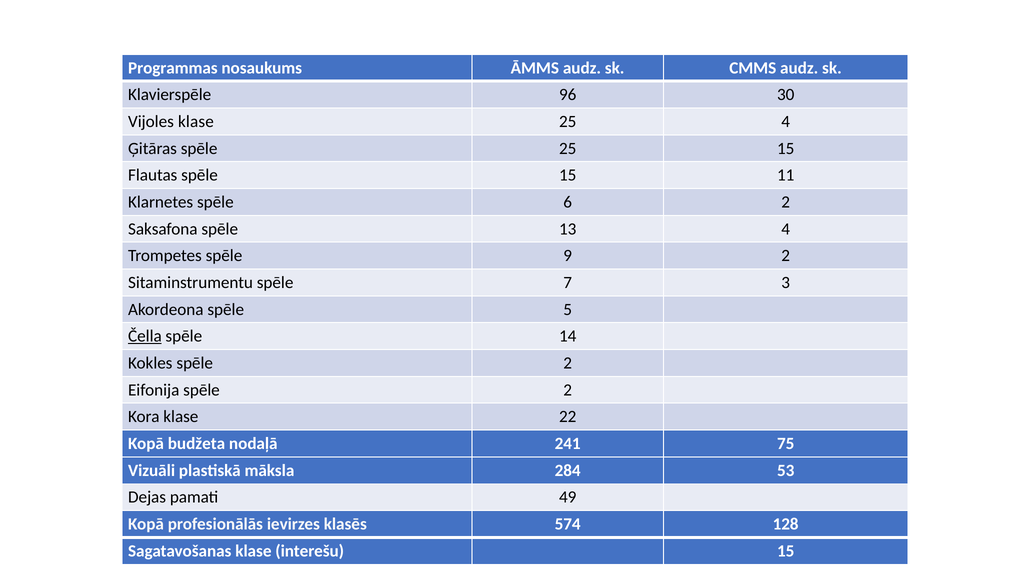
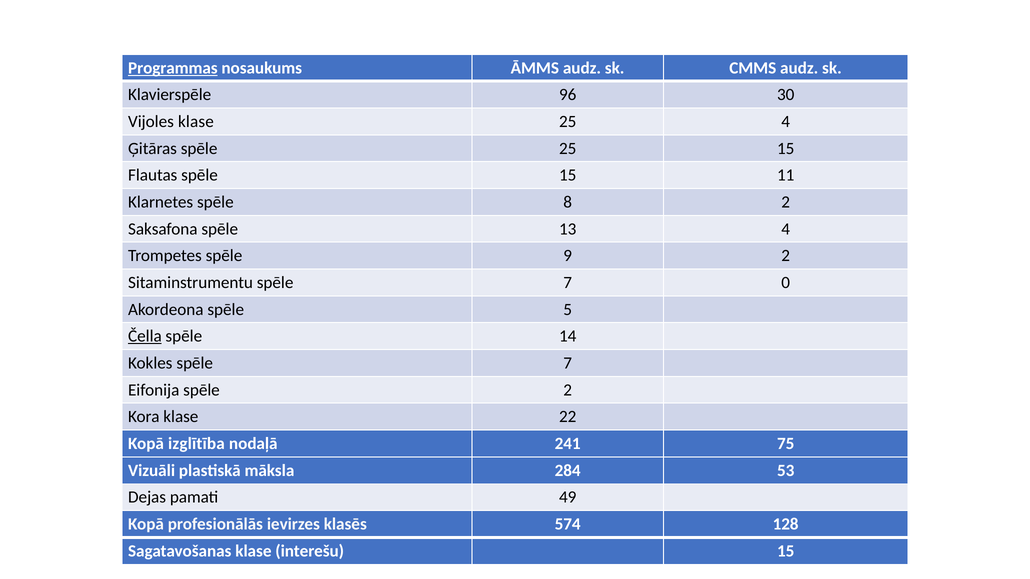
Programmas underline: none -> present
6: 6 -> 8
3: 3 -> 0
Kokles spēle 2: 2 -> 7
budžeta: budžeta -> izglītība
